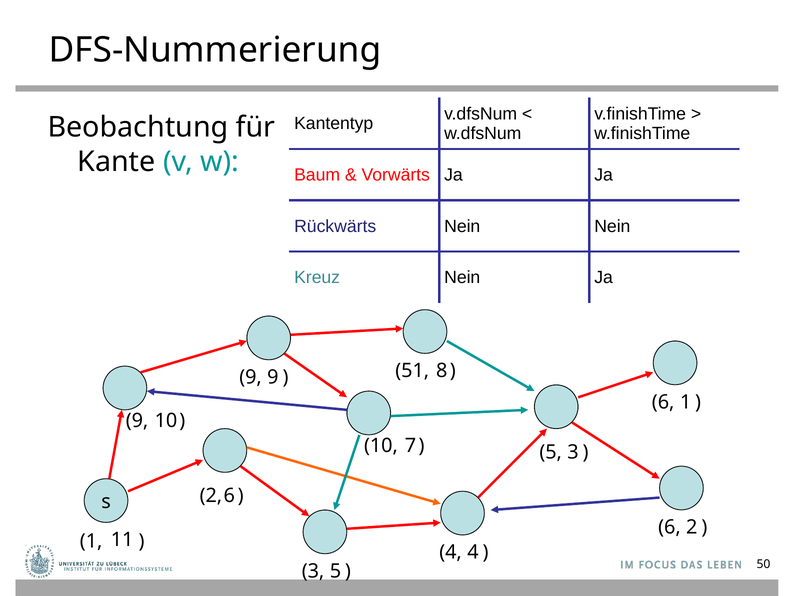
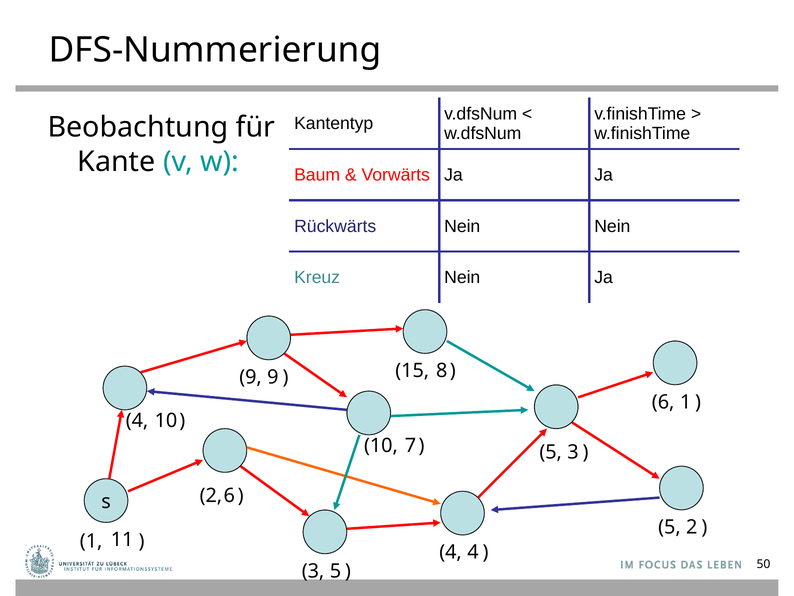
51: 51 -> 15
9 at (137, 420): 9 -> 4
6 at (669, 527): 6 -> 5
